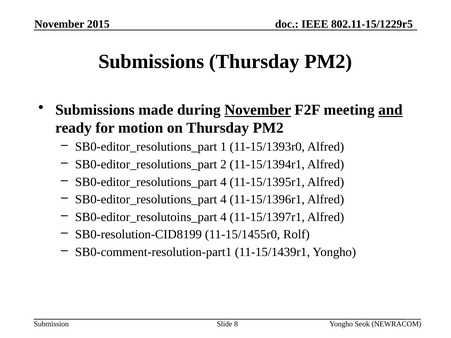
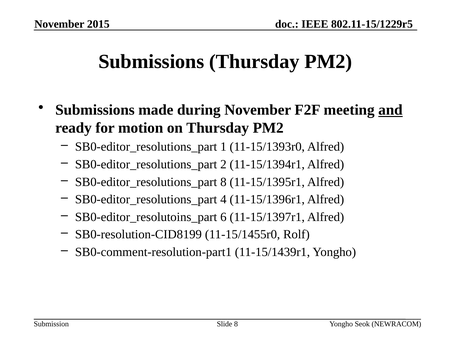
November at (258, 110) underline: present -> none
4 at (223, 182): 4 -> 8
SB0-editor_resolutoins_part 4: 4 -> 6
